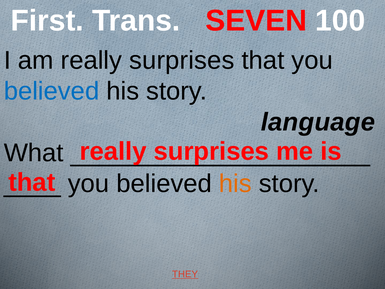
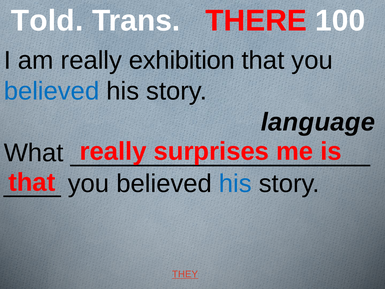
First: First -> Told
SEVEN: SEVEN -> THERE
am really surprises: surprises -> exhibition
his at (235, 184) colour: orange -> blue
